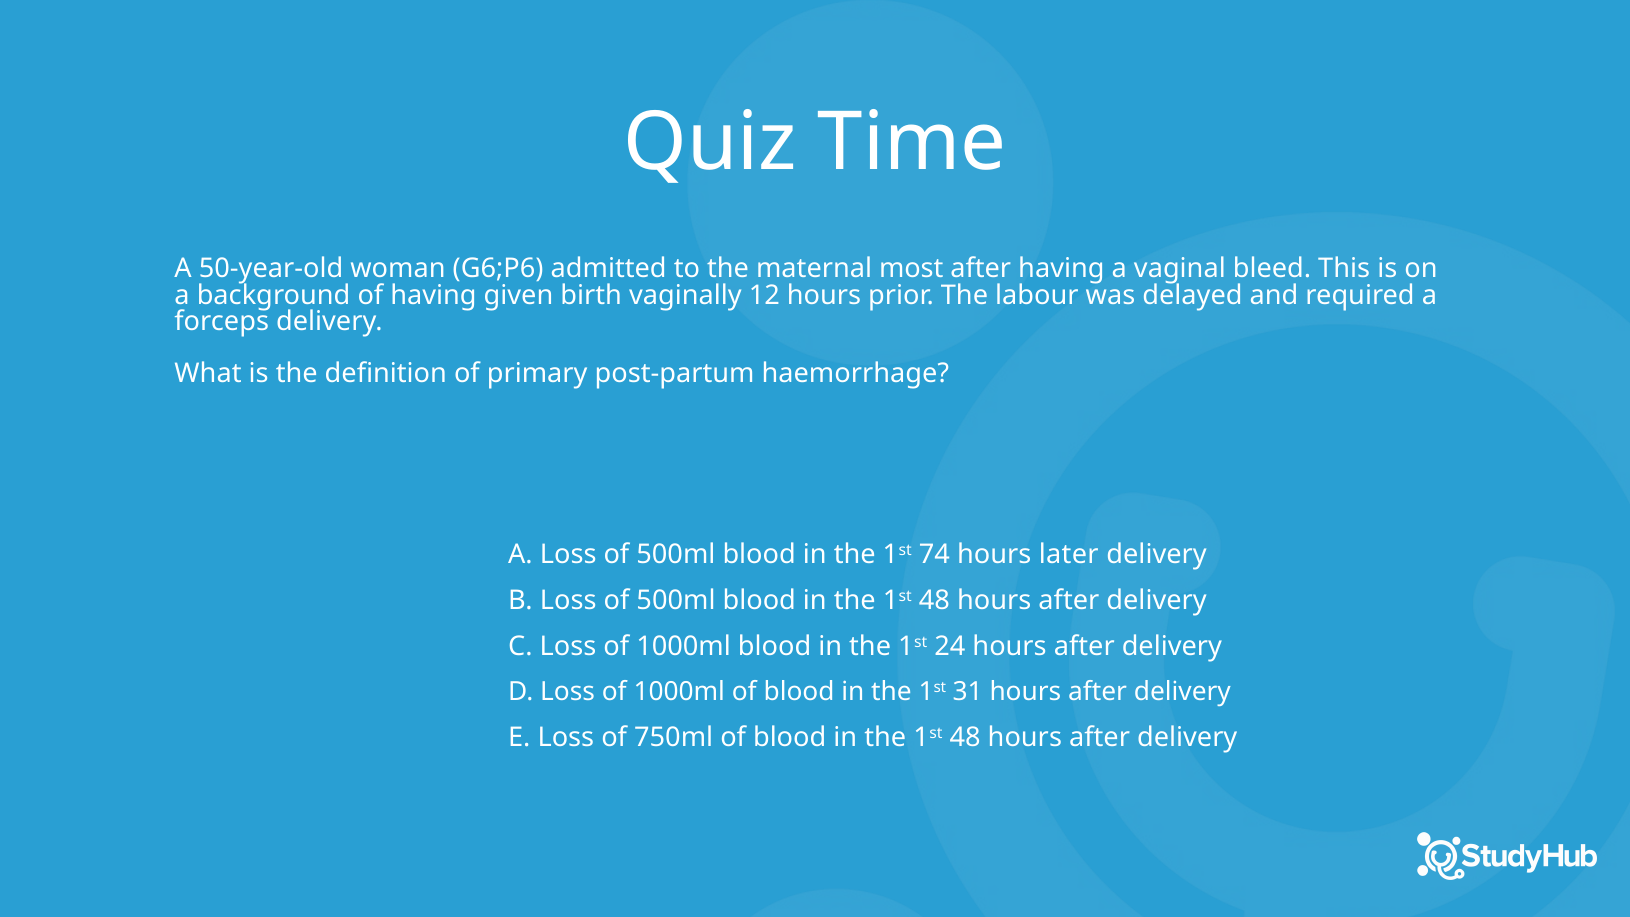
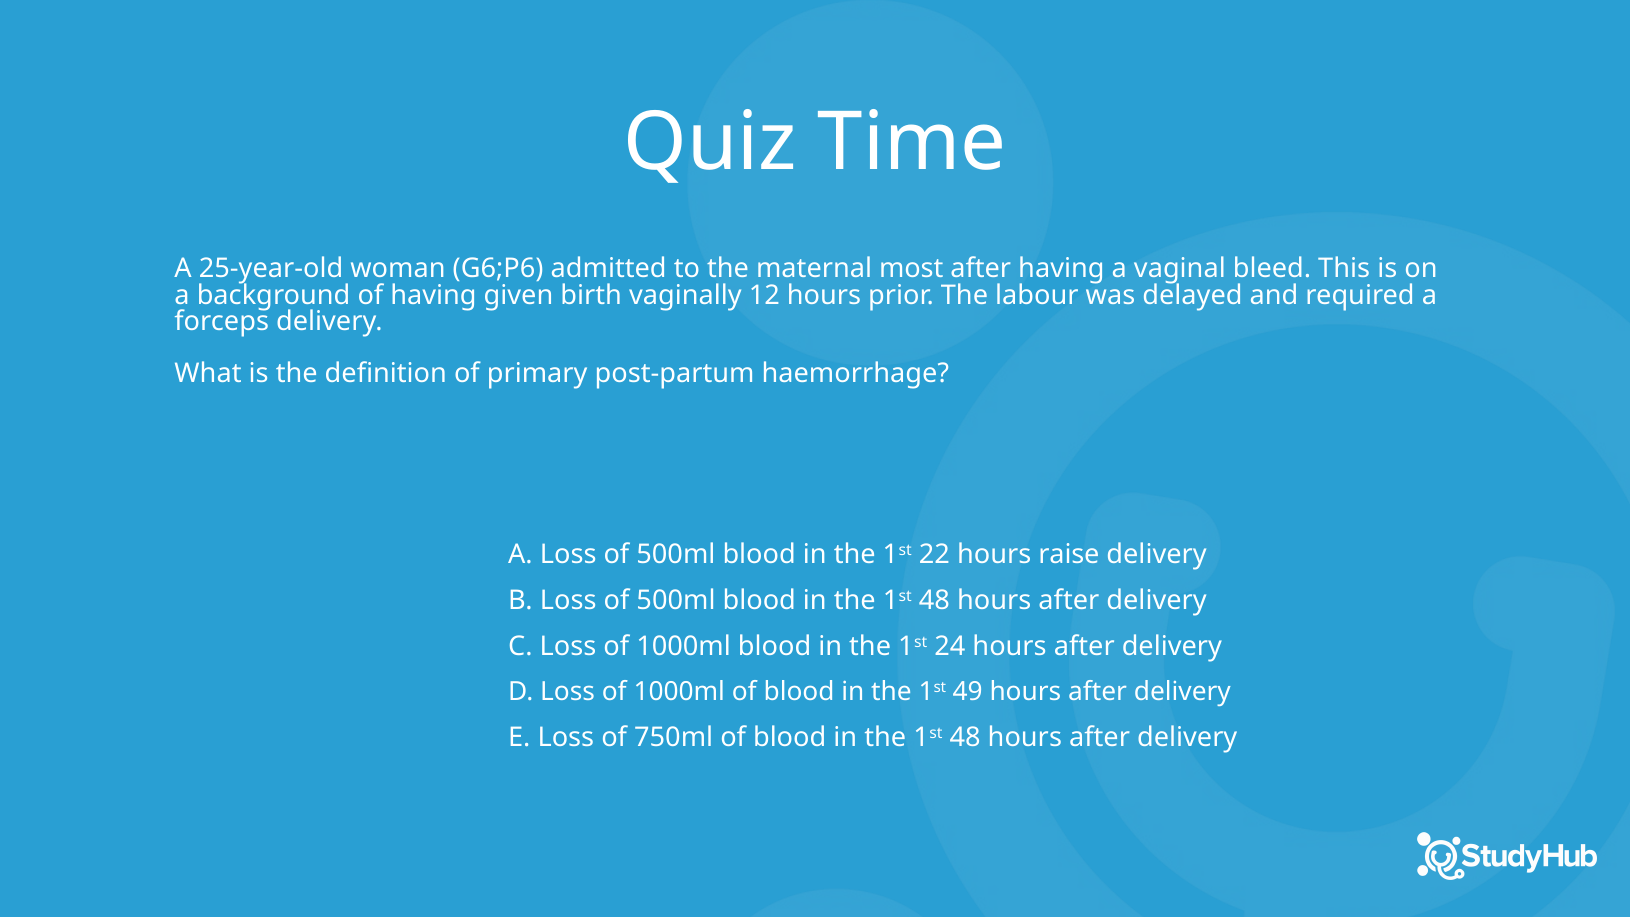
50-year-old: 50-year-old -> 25-year-old
74: 74 -> 22
later: later -> raise
31: 31 -> 49
